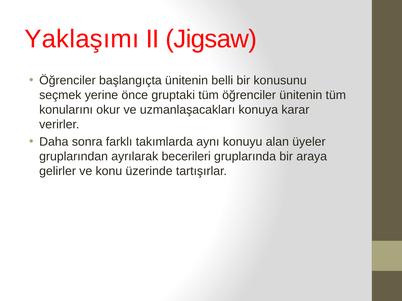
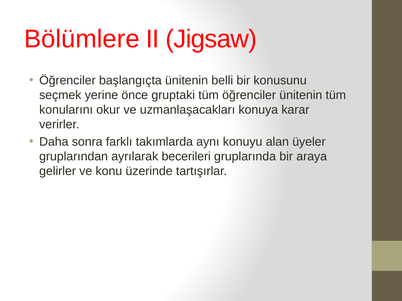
Yaklaşımı: Yaklaşımı -> Bölümlere
